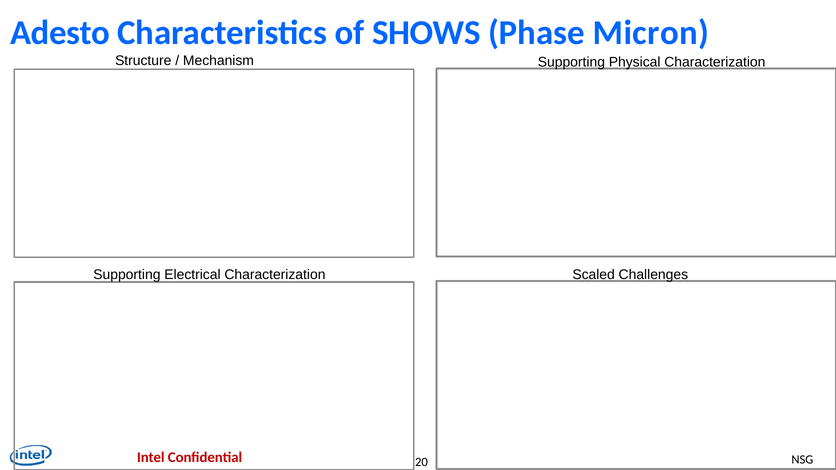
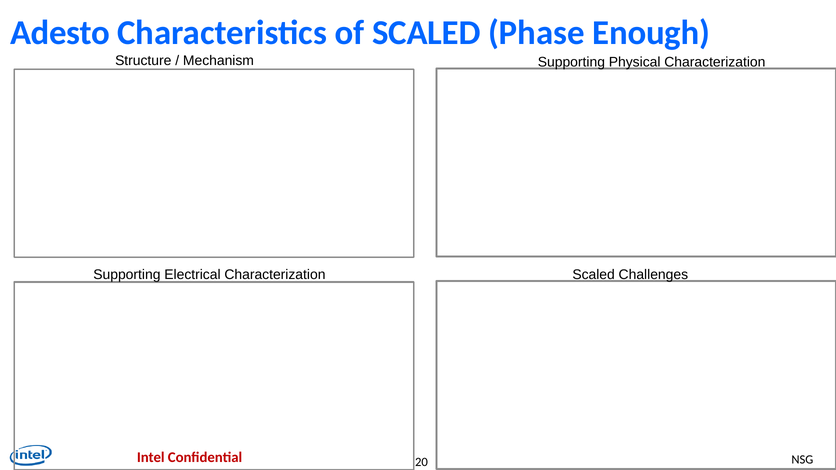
of SHOWS: SHOWS -> SCALED
Micron: Micron -> Enough
